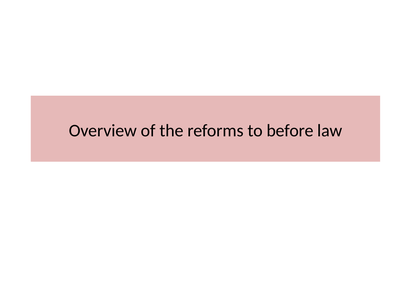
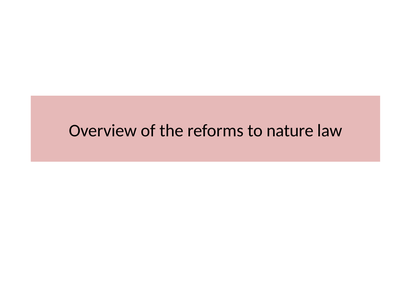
before: before -> nature
